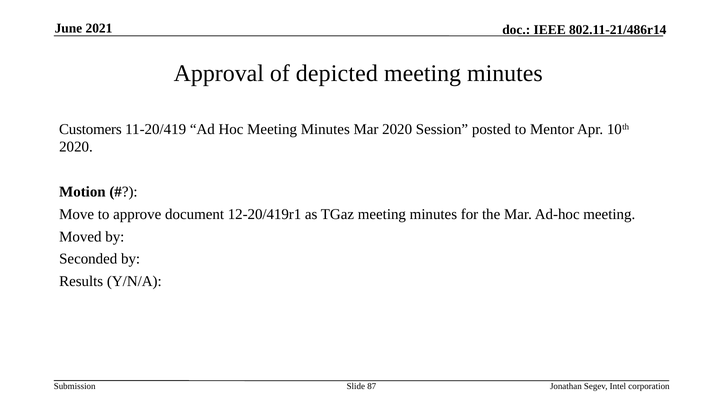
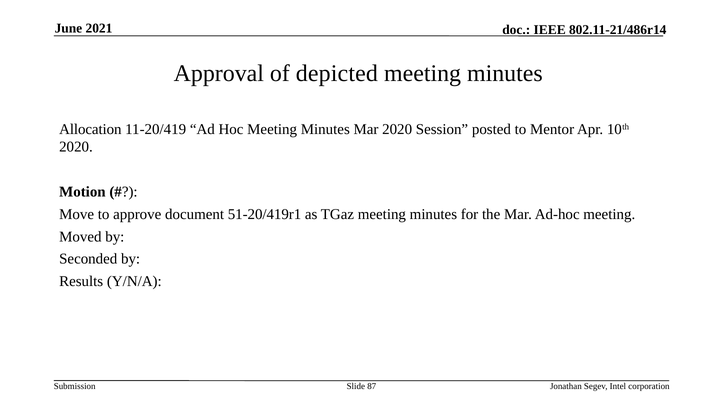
Customers: Customers -> Allocation
12-20/419r1: 12-20/419r1 -> 51-20/419r1
